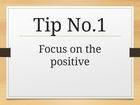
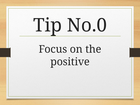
No.1: No.1 -> No.0
